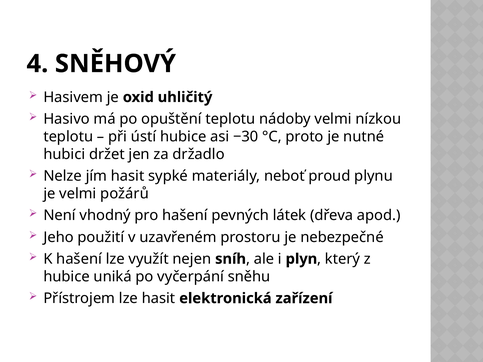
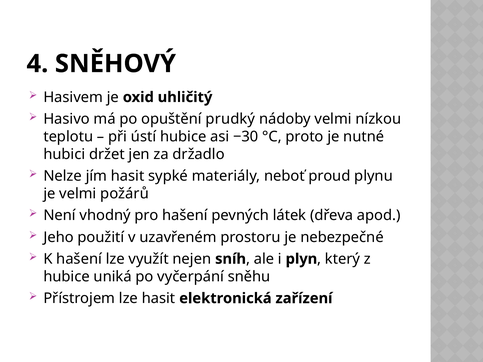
opuštění teplotu: teplotu -> prudký
